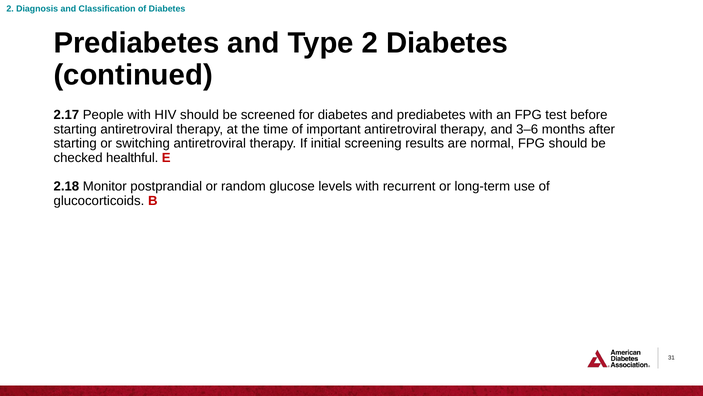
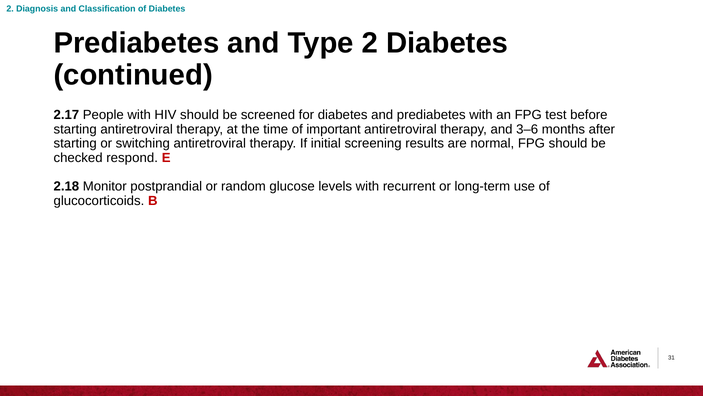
healthful: healthful -> respond
